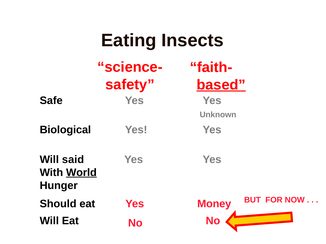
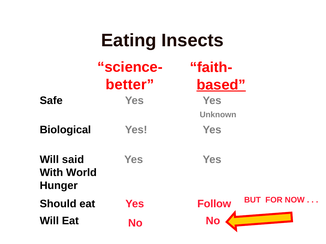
safety: safety -> better
World underline: present -> none
Money: Money -> Follow
